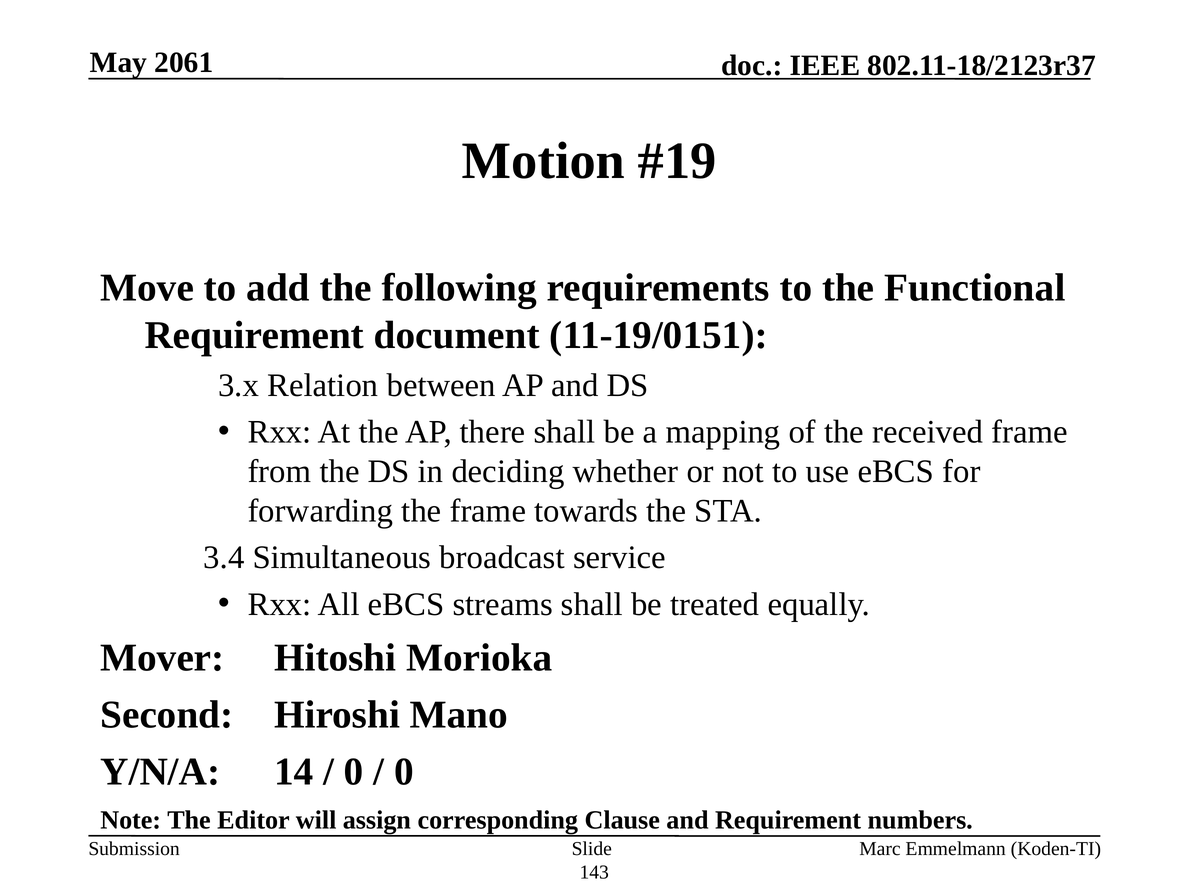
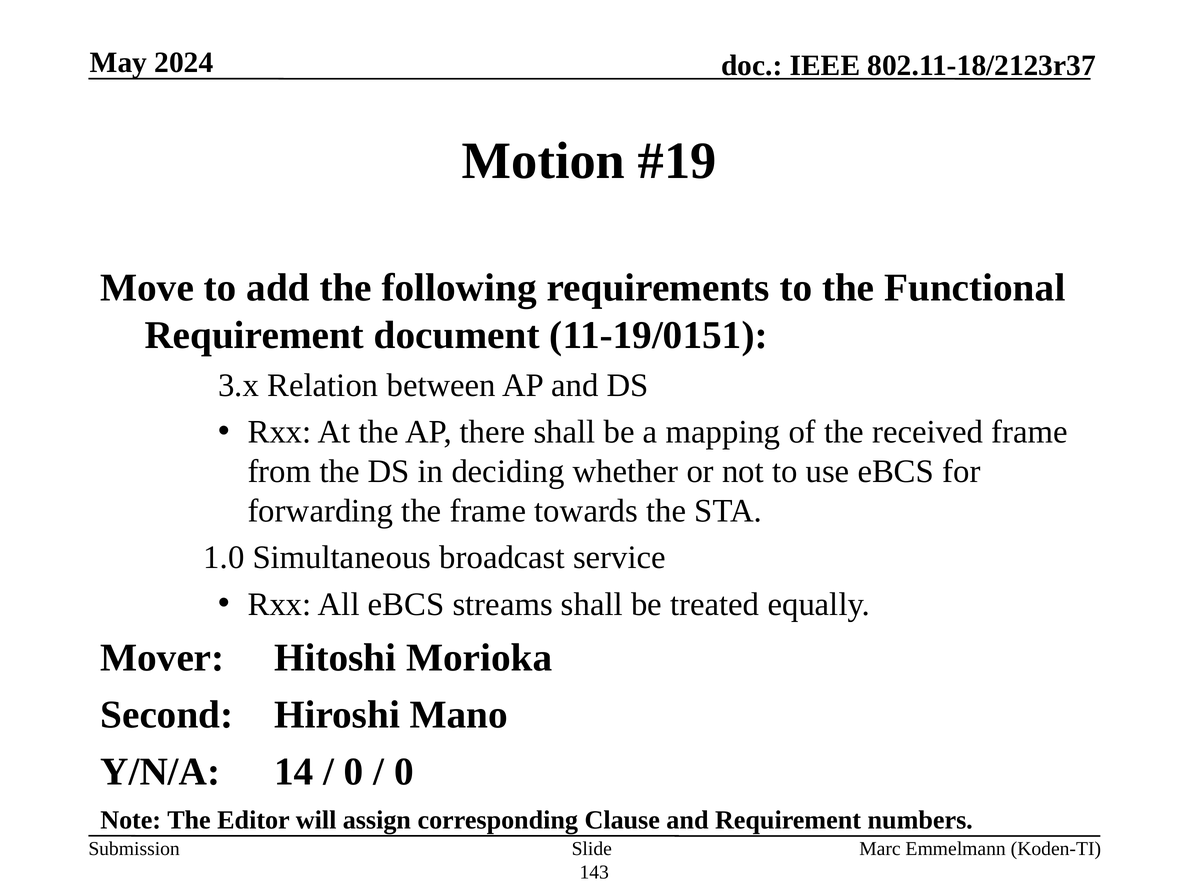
2061: 2061 -> 2024
3.4: 3.4 -> 1.0
